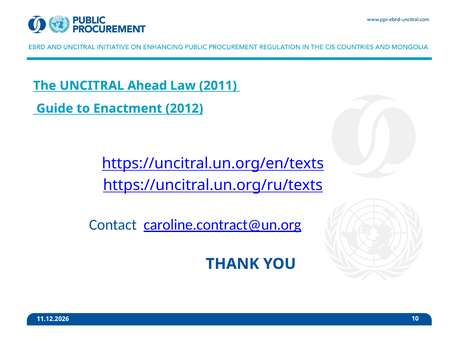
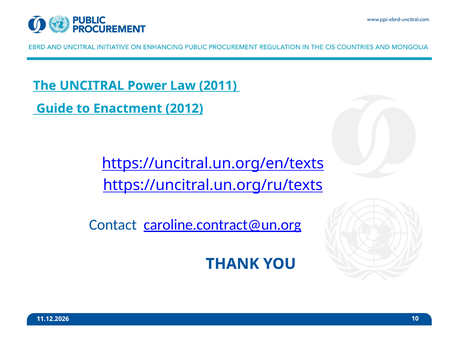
Ahead: Ahead -> Power
